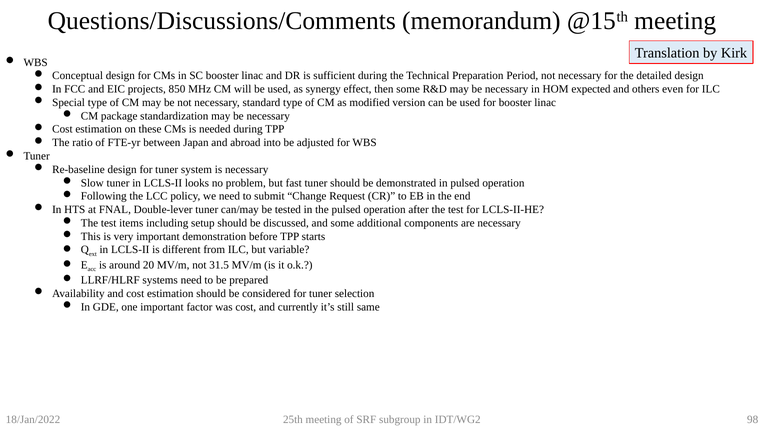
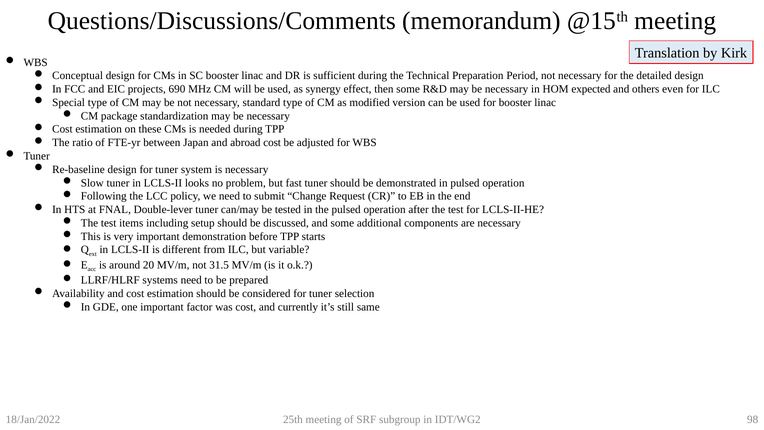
850: 850 -> 690
abroad into: into -> cost
